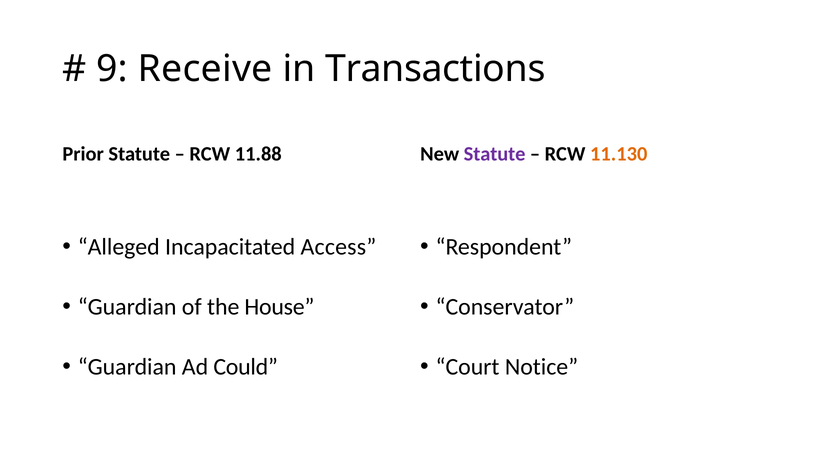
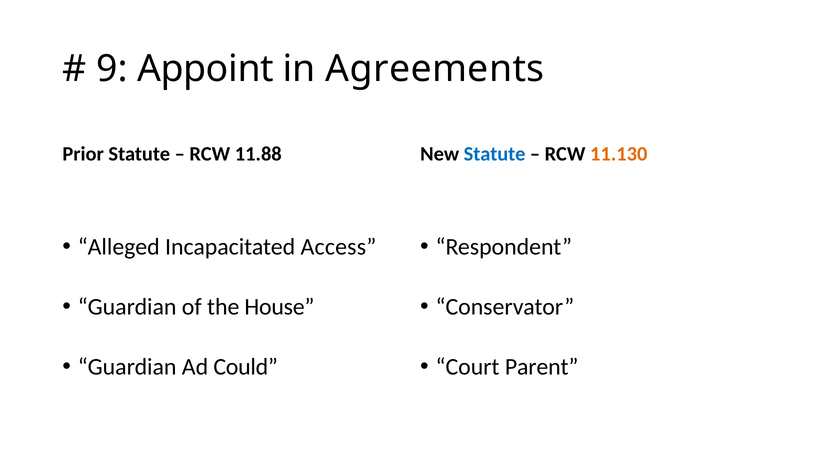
Receive: Receive -> Appoint
Transactions: Transactions -> Agreements
Statute at (495, 154) colour: purple -> blue
Notice: Notice -> Parent
